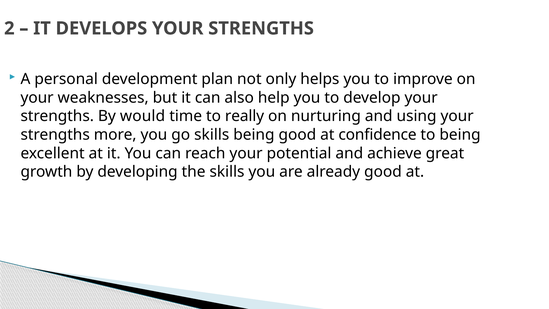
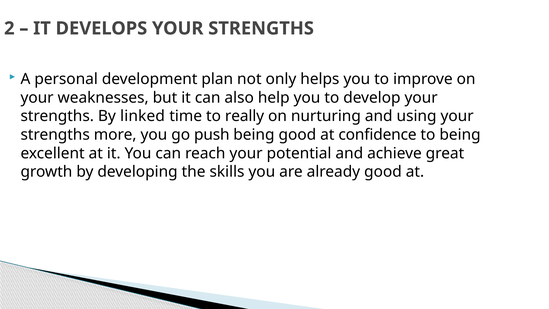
would: would -> linked
go skills: skills -> push
